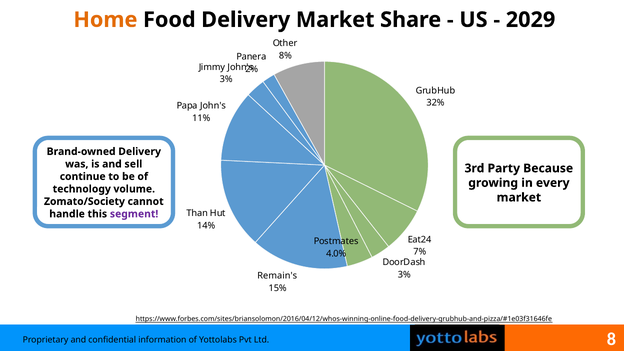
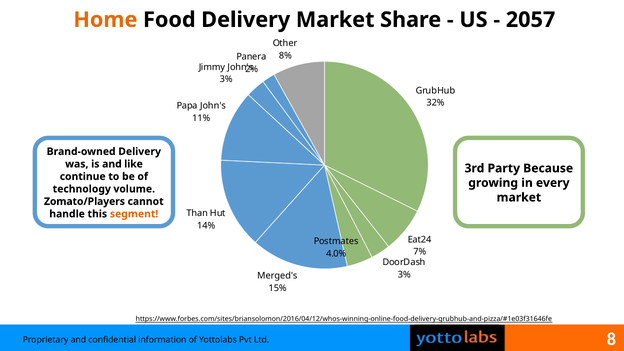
2029: 2029 -> 2057
sell: sell -> like
Zomato/Society: Zomato/Society -> Zomato/Players
segment colour: purple -> orange
Remain's: Remain's -> Merged's
